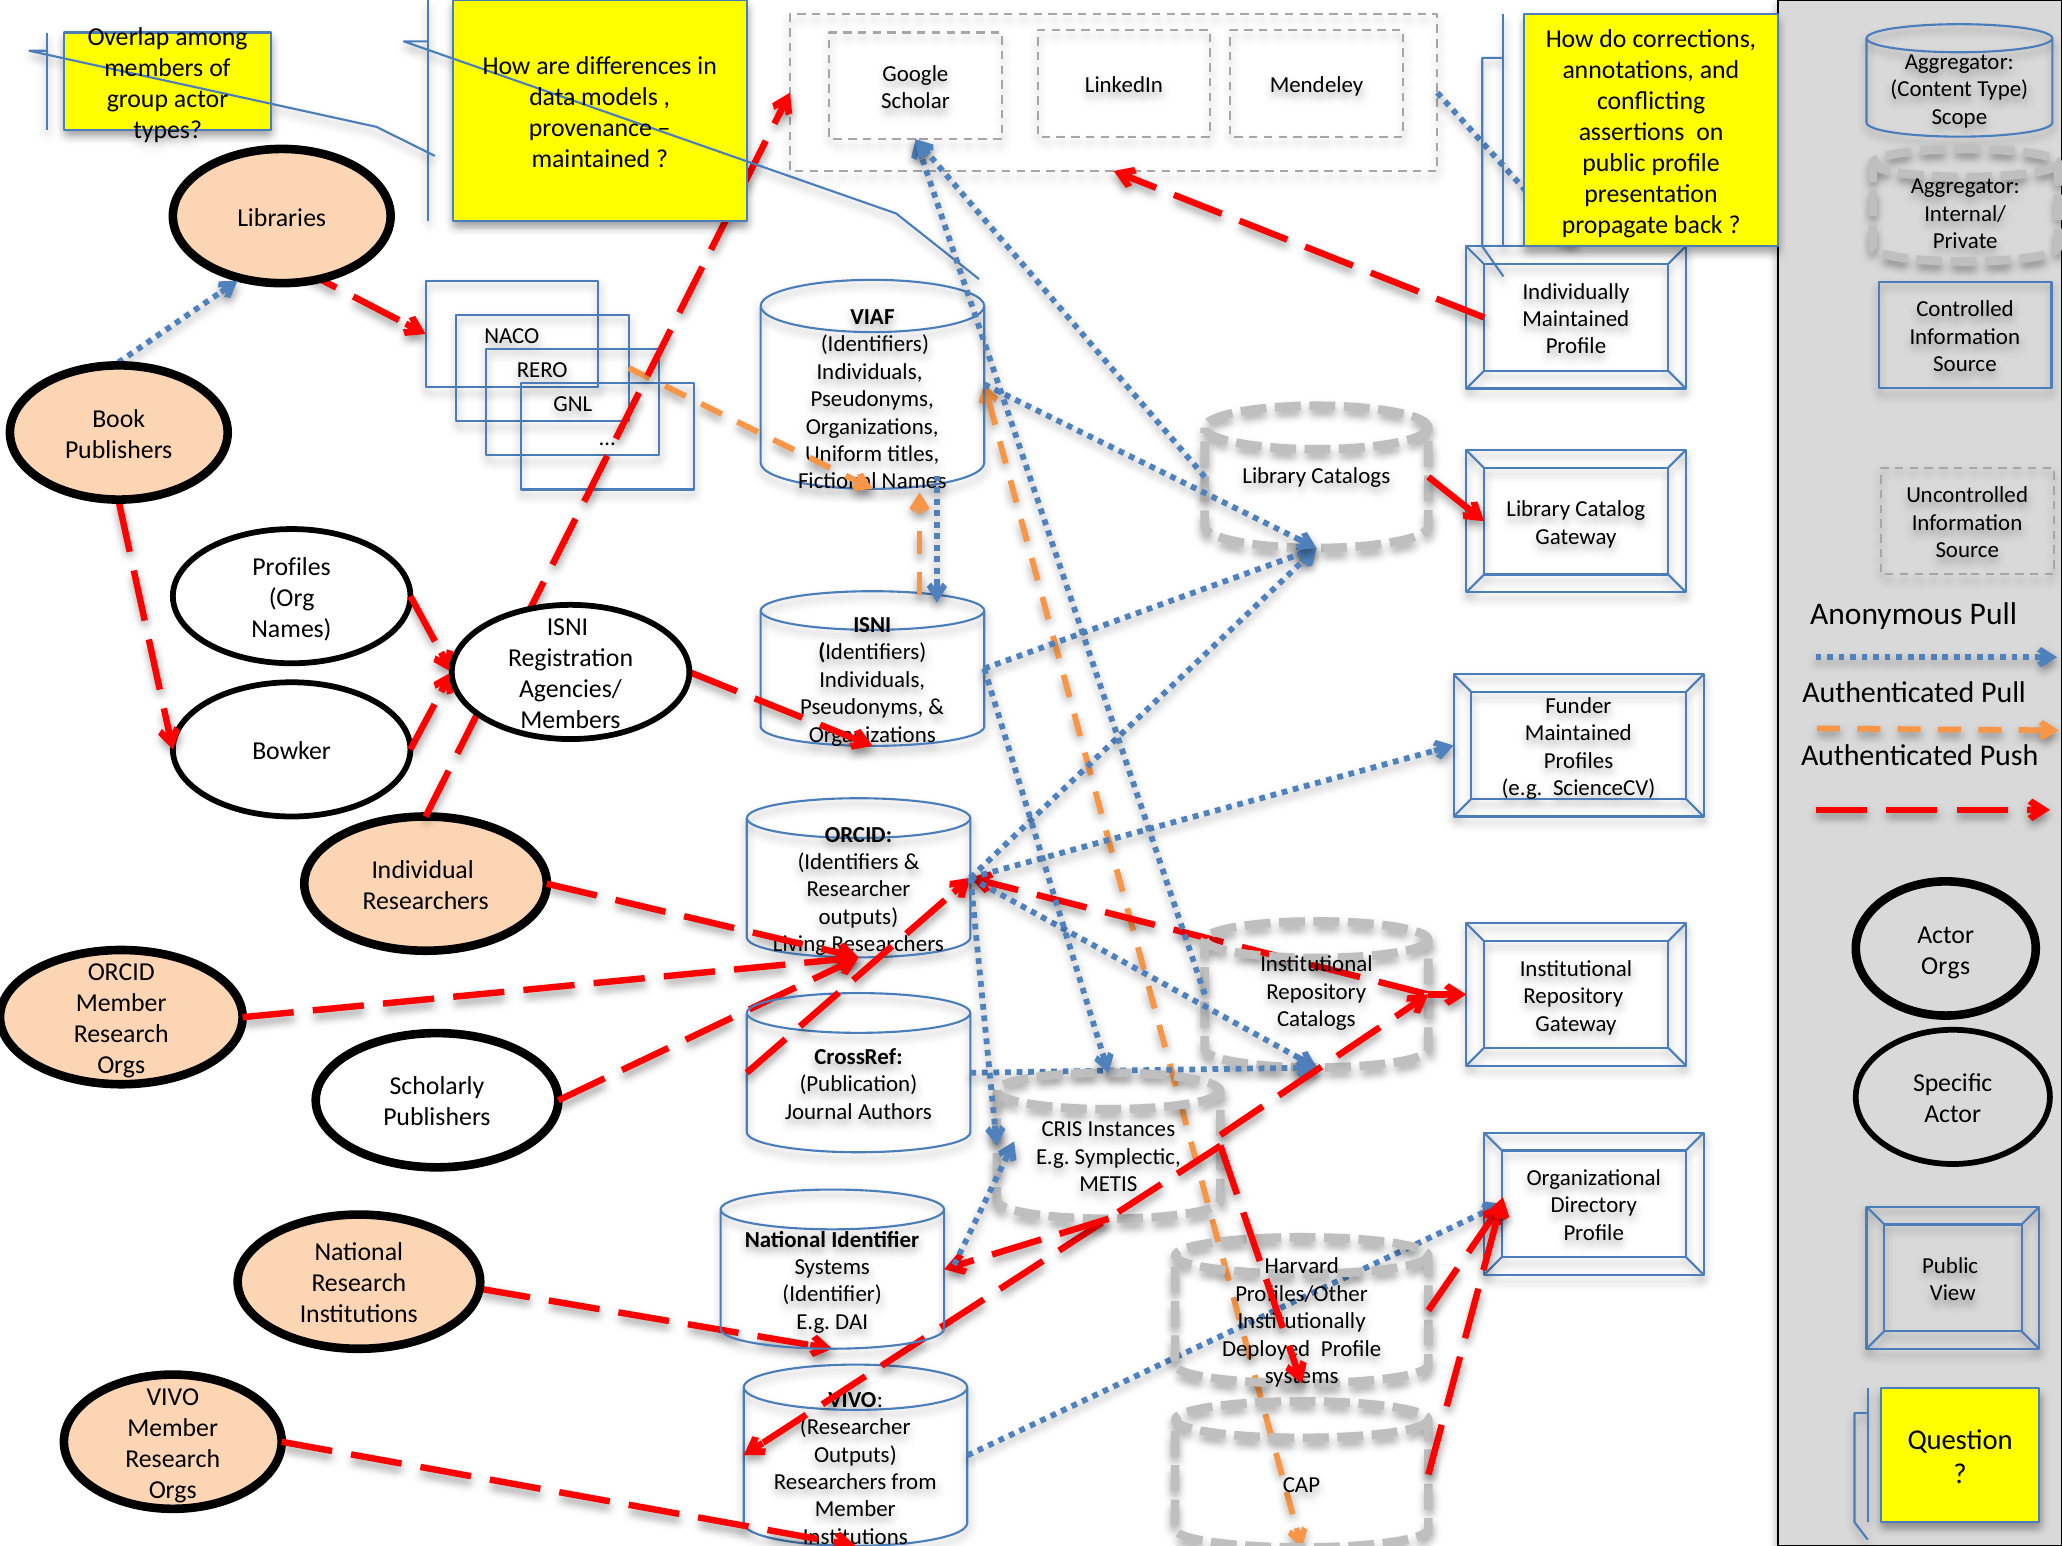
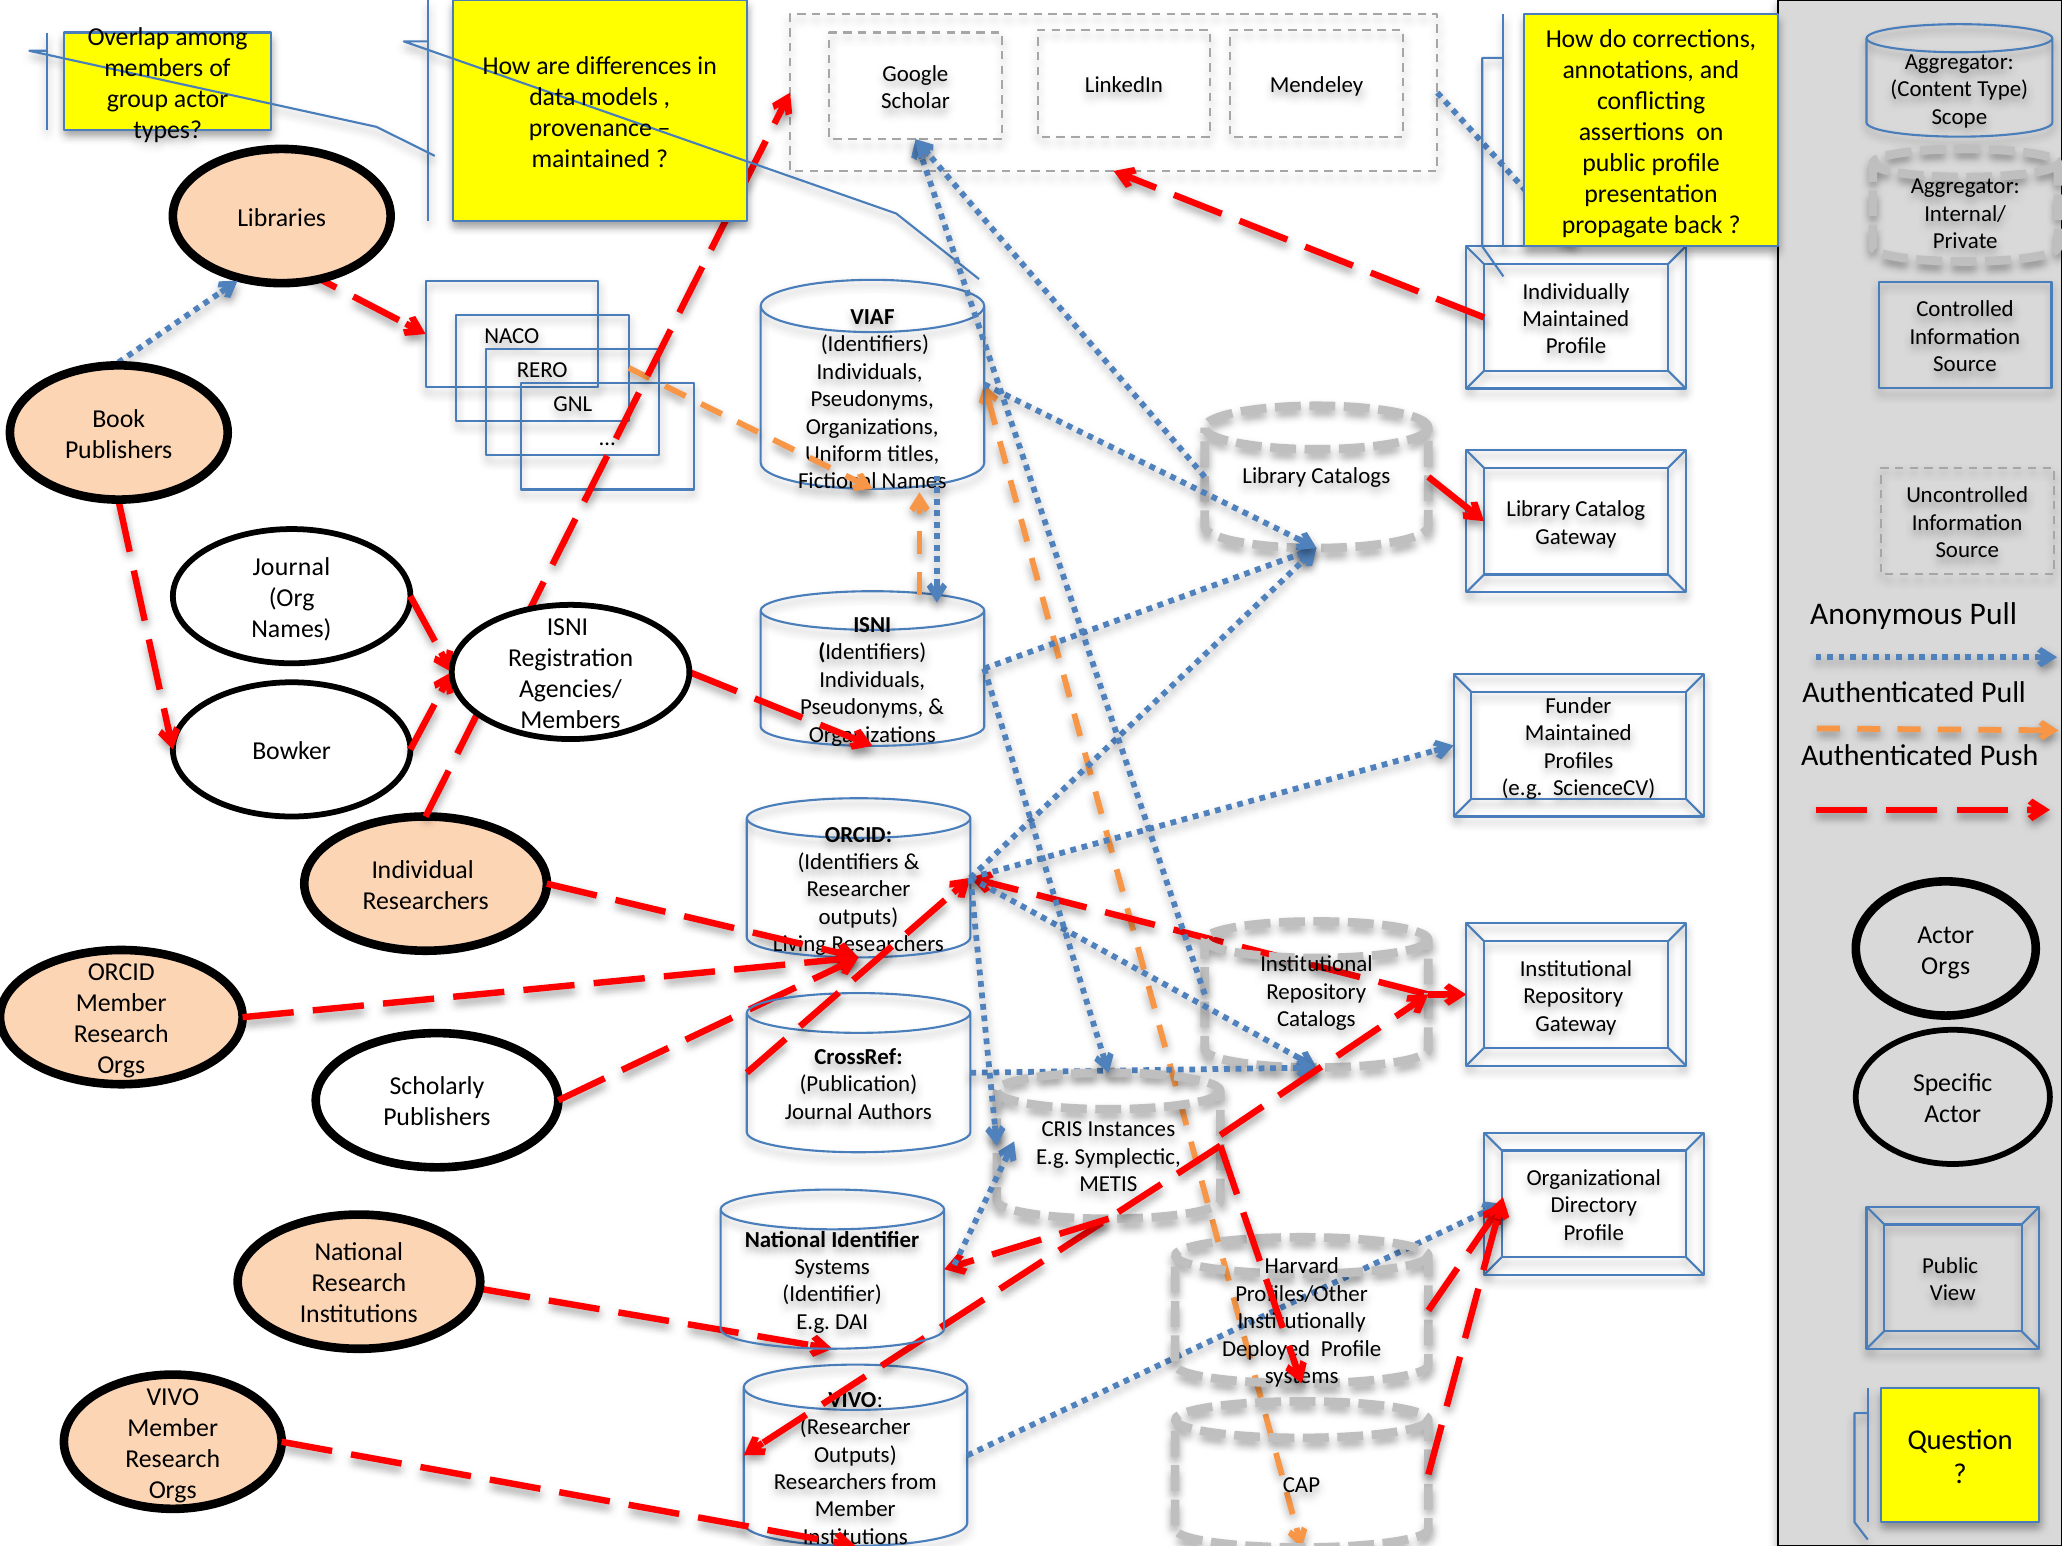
Profiles at (292, 567): Profiles -> Journal
